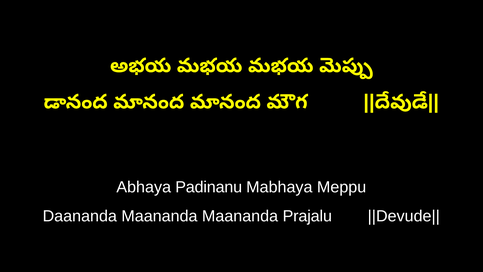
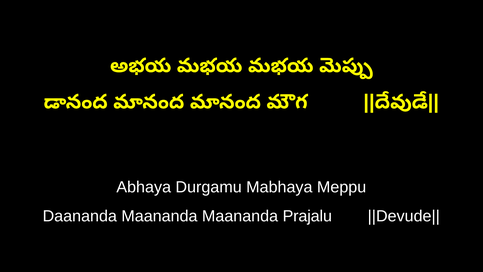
Padinanu: Padinanu -> Durgamu
